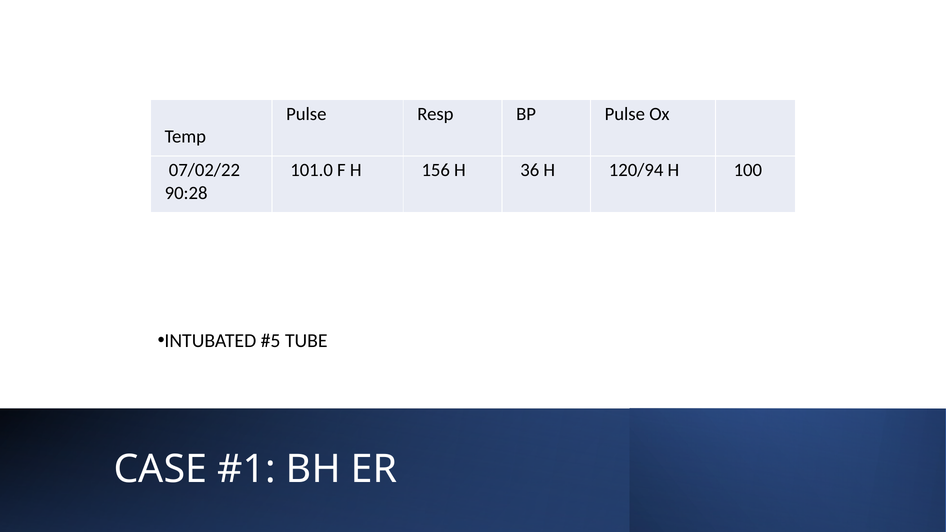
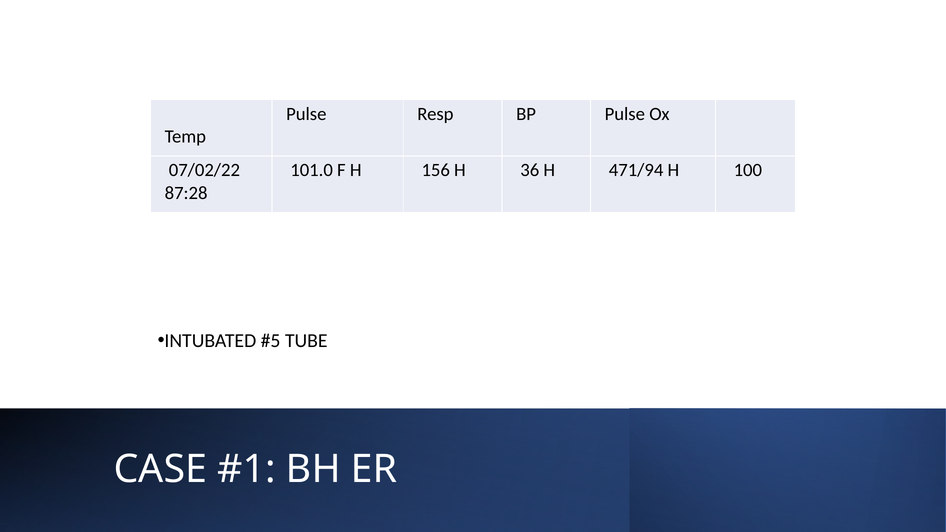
120/94: 120/94 -> 471/94
90:28: 90:28 -> 87:28
